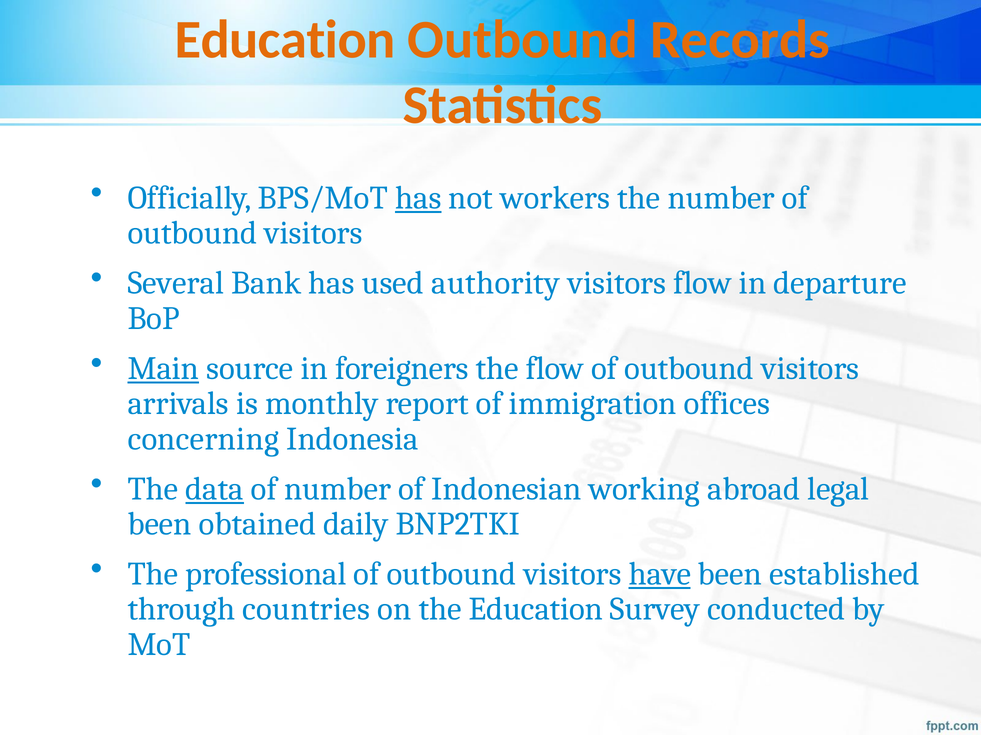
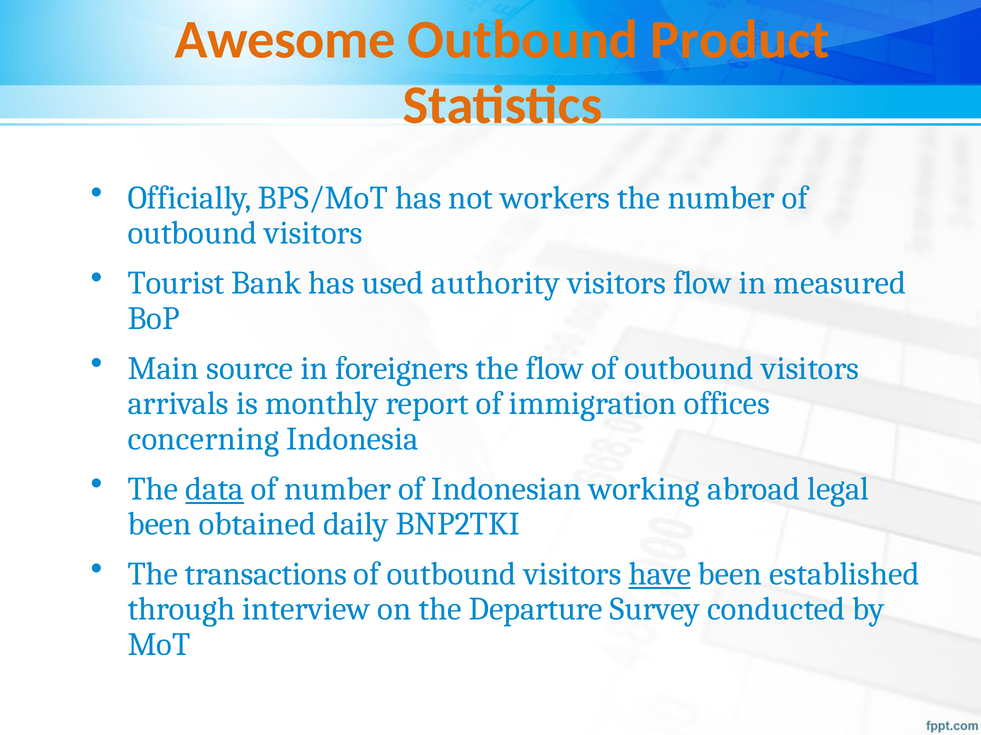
Education at (285, 40): Education -> Awesome
Records: Records -> Product
has at (418, 198) underline: present -> none
Several: Several -> Tourist
departure: departure -> measured
Main underline: present -> none
professional: professional -> transactions
countries: countries -> interview
the Education: Education -> Departure
